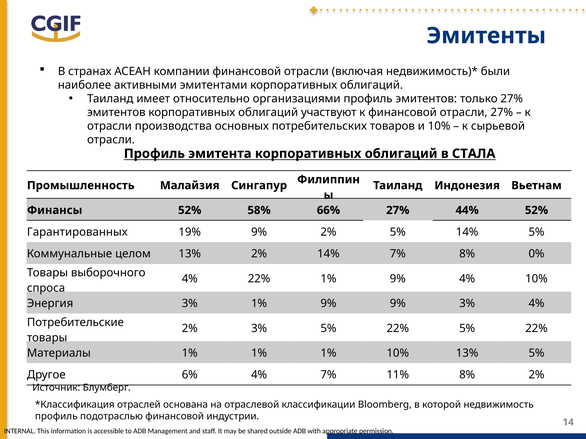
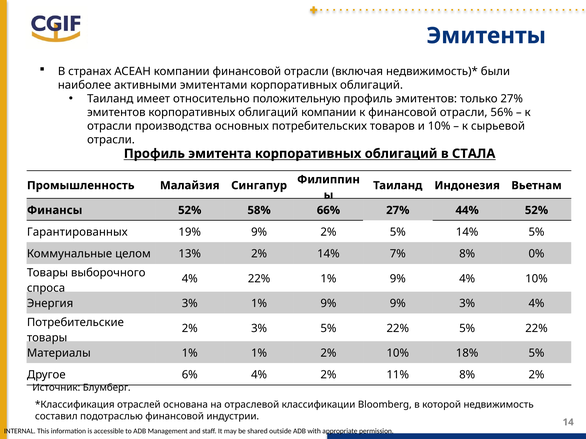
организациями: организациями -> положительную
облигаций участвуют: участвуют -> компании
отрасли 27%: 27% -> 56%
1% 1% 1%: 1% -> 2%
10% 13%: 13% -> 18%
4% 7%: 7% -> 2%
профиль at (56, 417): профиль -> составил
